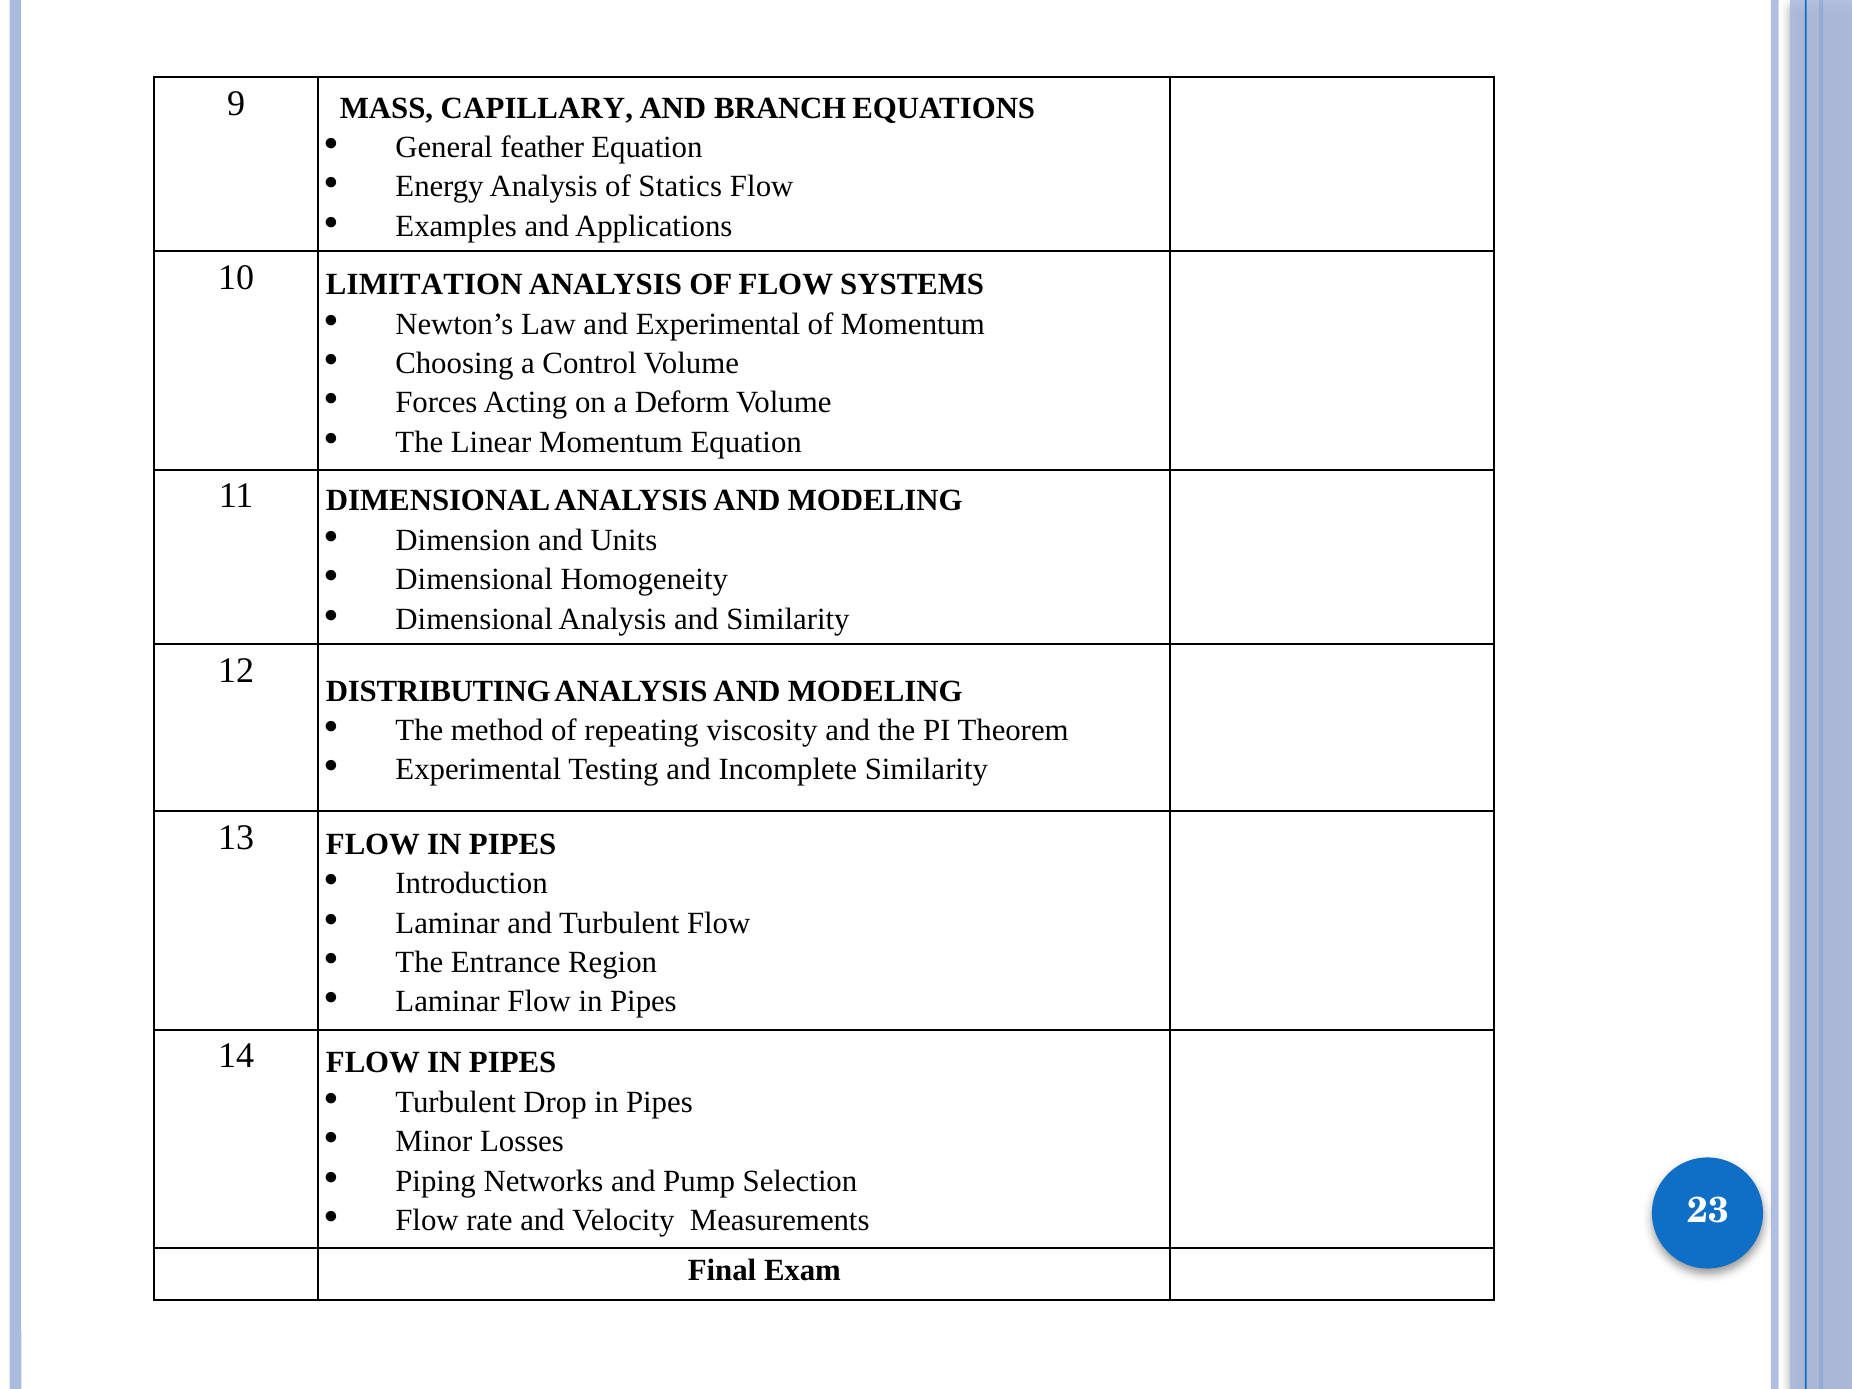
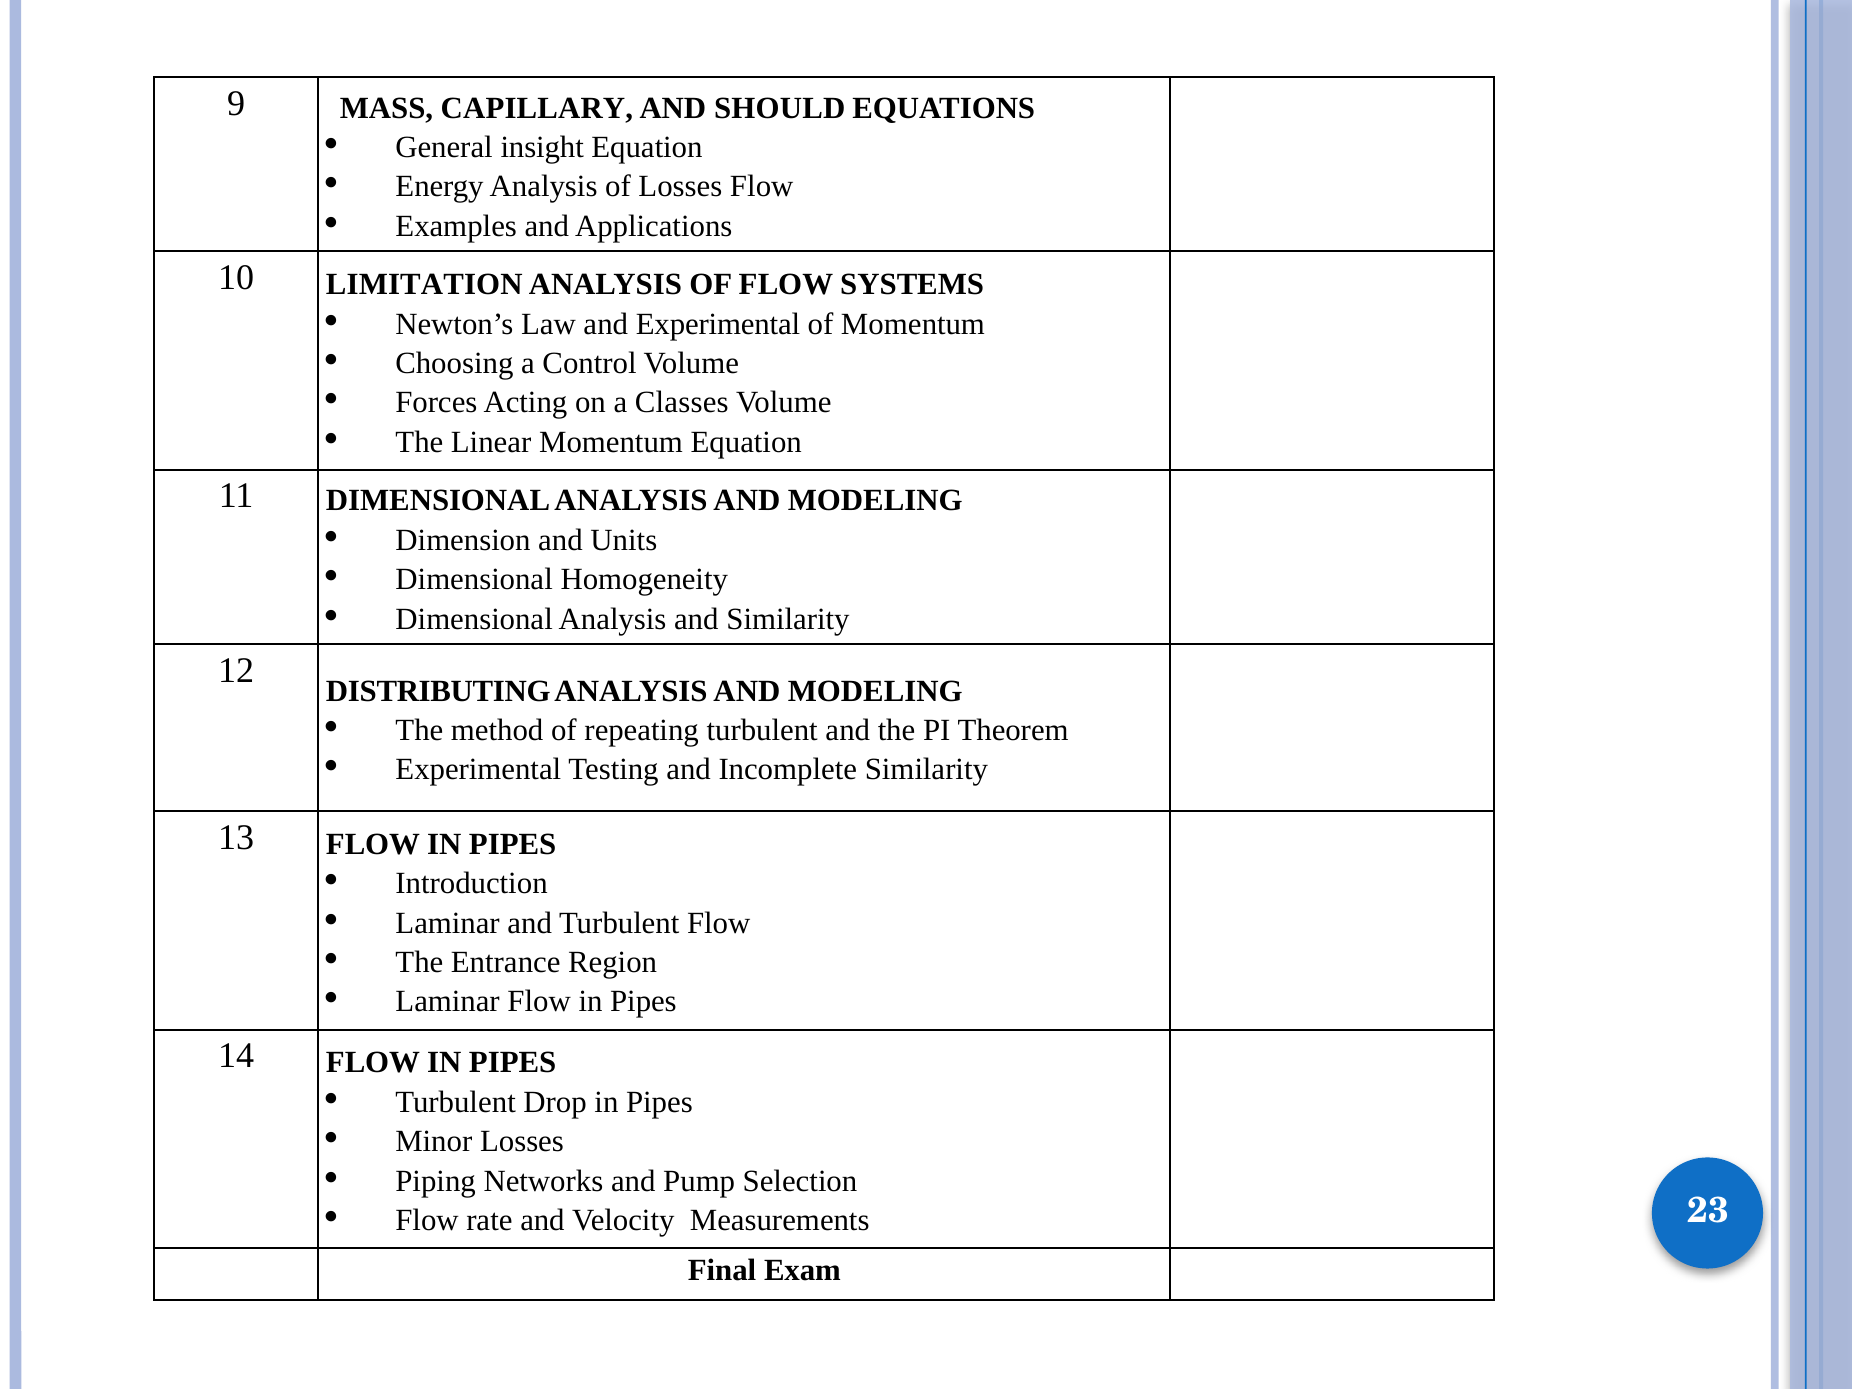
BRANCH: BRANCH -> SHOULD
feather: feather -> insight
of Statics: Statics -> Losses
Deform: Deform -> Classes
repeating viscosity: viscosity -> turbulent
